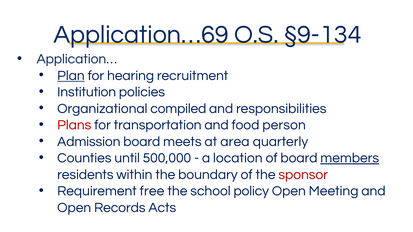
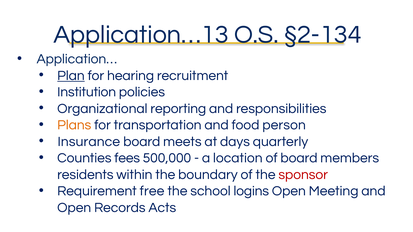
Application…69: Application…69 -> Application…13
§9-134: §9-134 -> §2-134
compiled: compiled -> reporting
Plans colour: red -> orange
Admission: Admission -> Insurance
area: area -> days
until: until -> fees
members underline: present -> none
policy: policy -> logins
